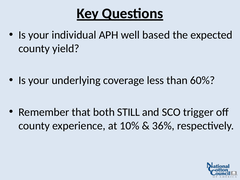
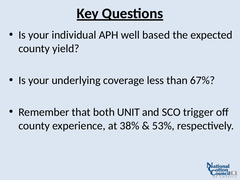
60%: 60% -> 67%
STILL: STILL -> UNIT
10%: 10% -> 38%
36%: 36% -> 53%
